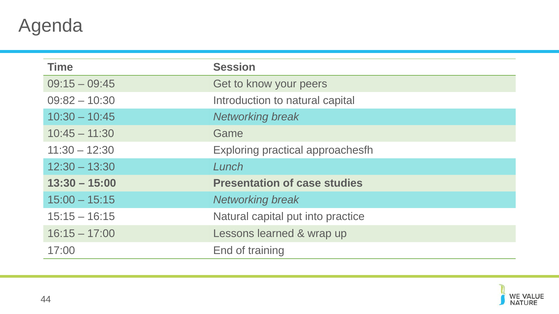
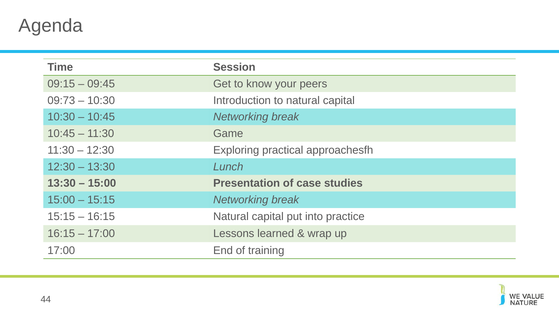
09:82: 09:82 -> 09:73
